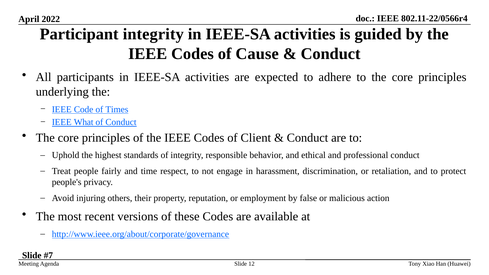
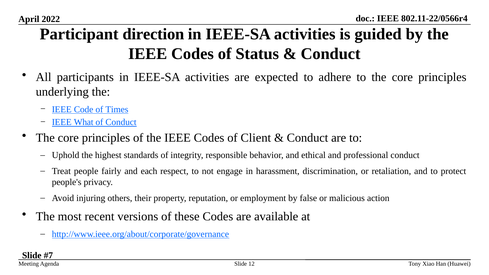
Participant integrity: integrity -> direction
Cause: Cause -> Status
time: time -> each
